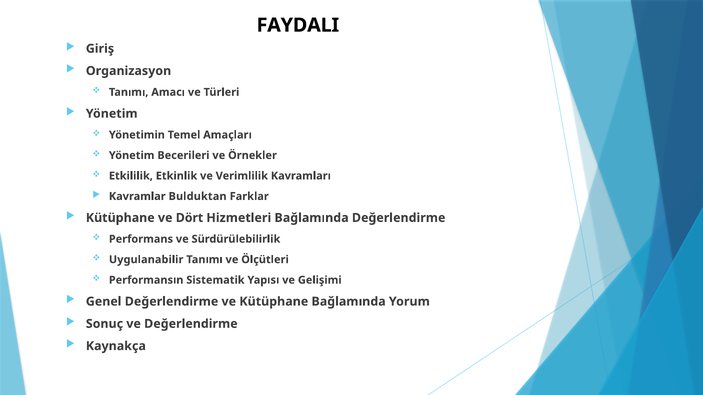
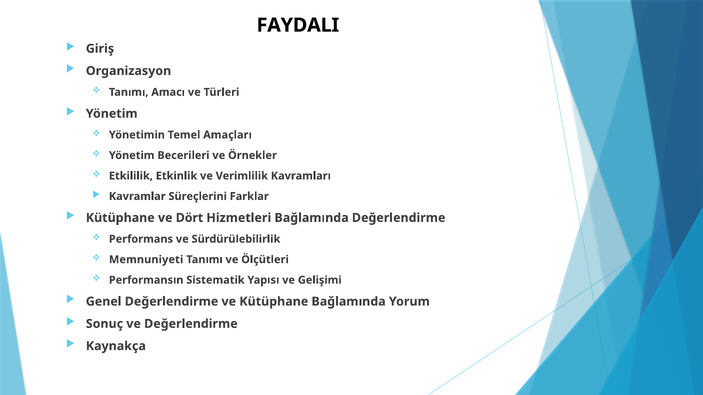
Bulduktan: Bulduktan -> Süreçlerini
Uygulanabilir: Uygulanabilir -> Memnuniyeti
